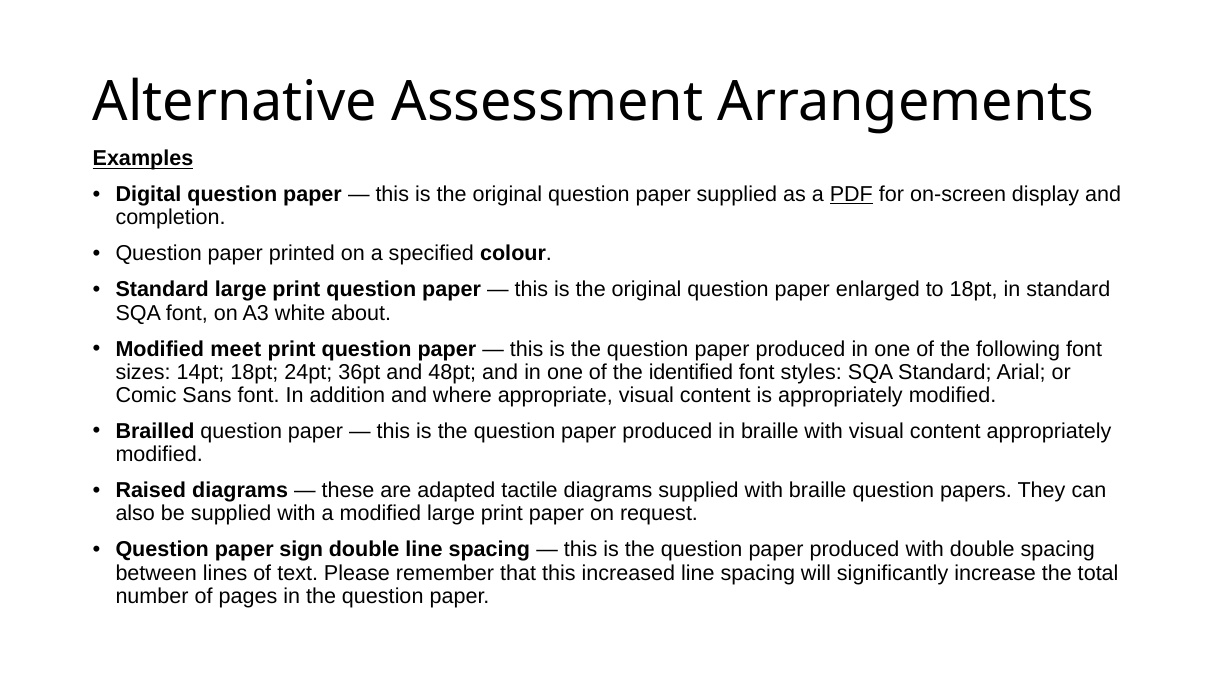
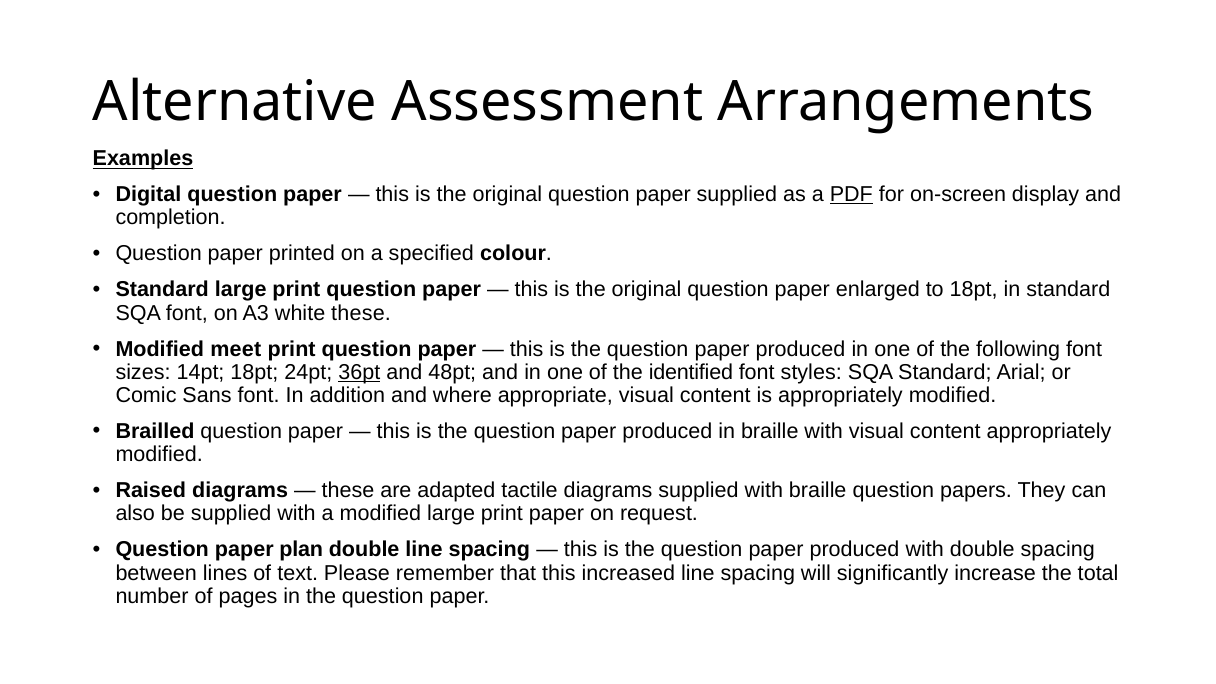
white about: about -> these
36pt underline: none -> present
sign: sign -> plan
